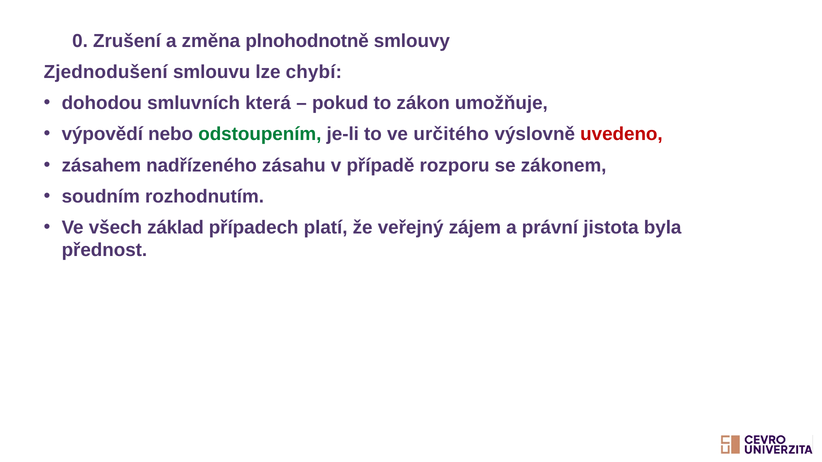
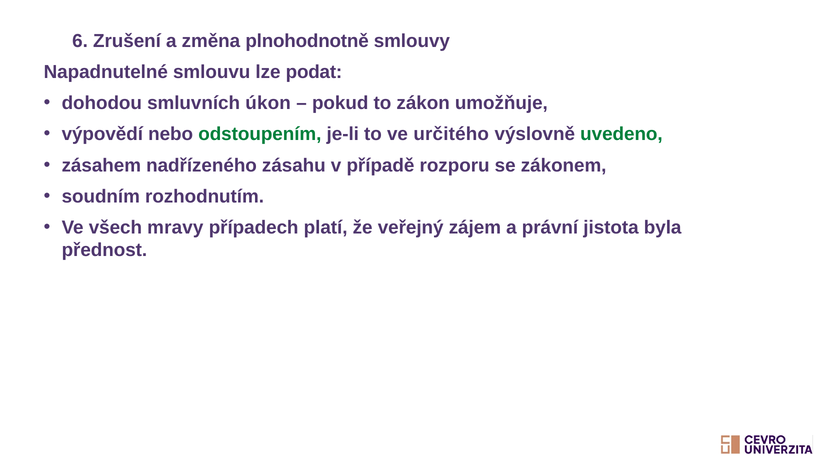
0: 0 -> 6
Zjednodušení: Zjednodušení -> Napadnutelné
chybí: chybí -> podat
která: která -> úkon
uvedeno colour: red -> green
základ: základ -> mravy
